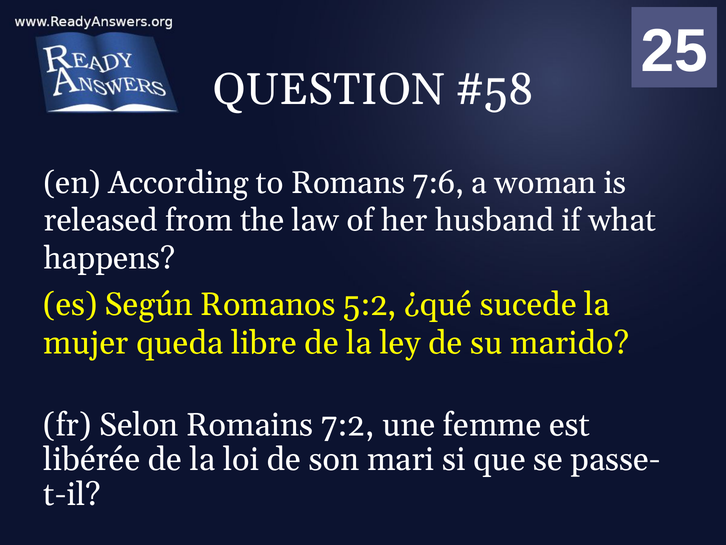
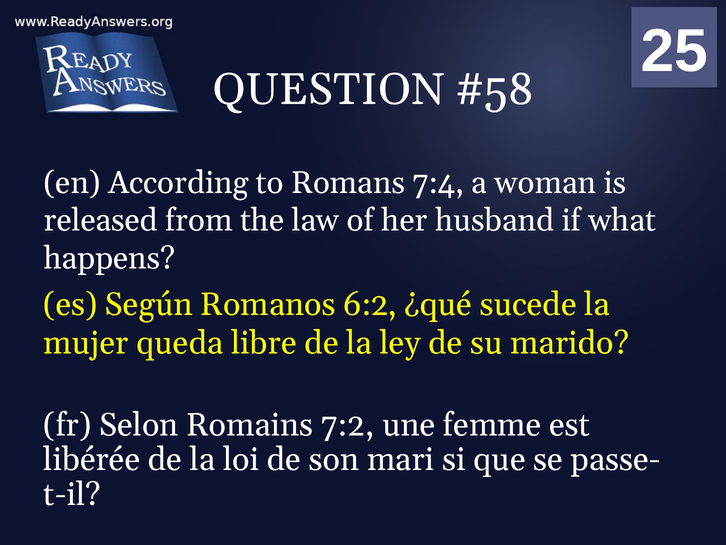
7:6: 7:6 -> 7:4
5:2: 5:2 -> 6:2
